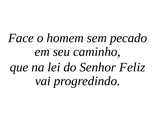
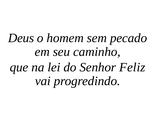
Face: Face -> Deus
